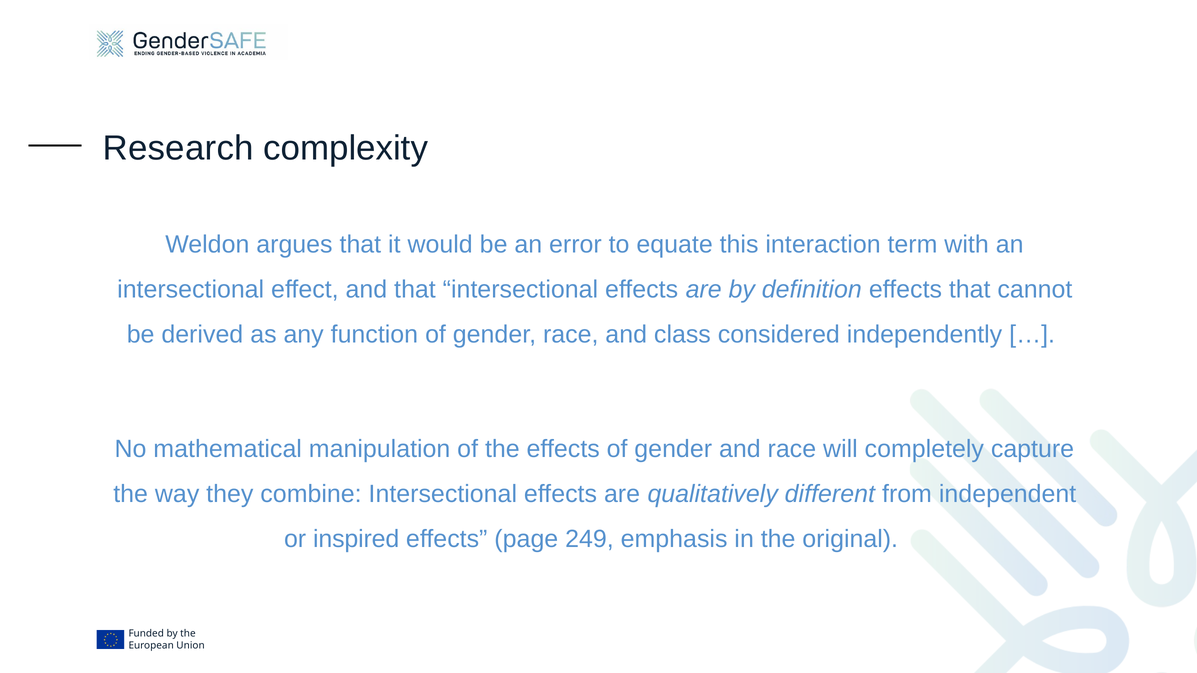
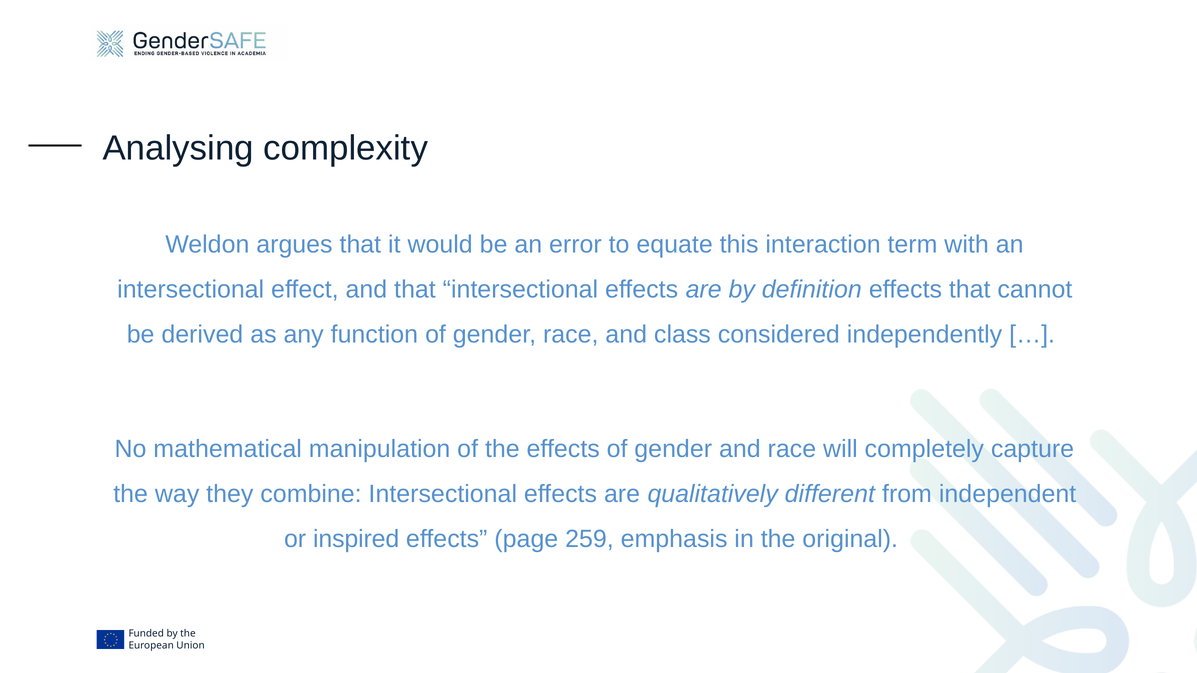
Research: Research -> Analysing
249: 249 -> 259
